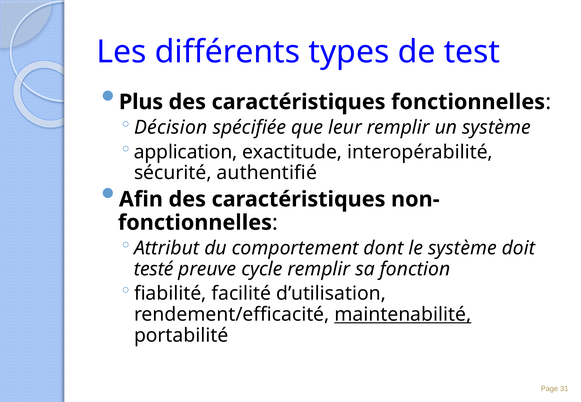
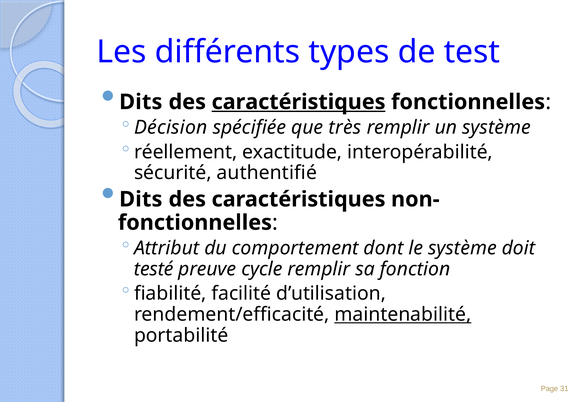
Plus at (141, 102): Plus -> Dits
caractéristiques at (299, 102) underline: none -> present
leur: leur -> très
application: application -> réellement
Afin at (141, 199): Afin -> Dits
